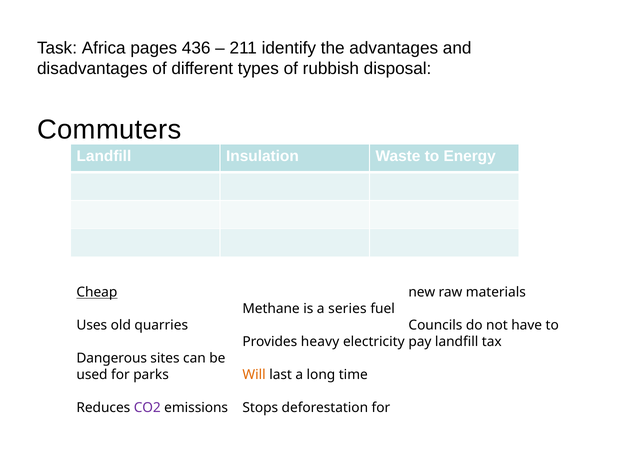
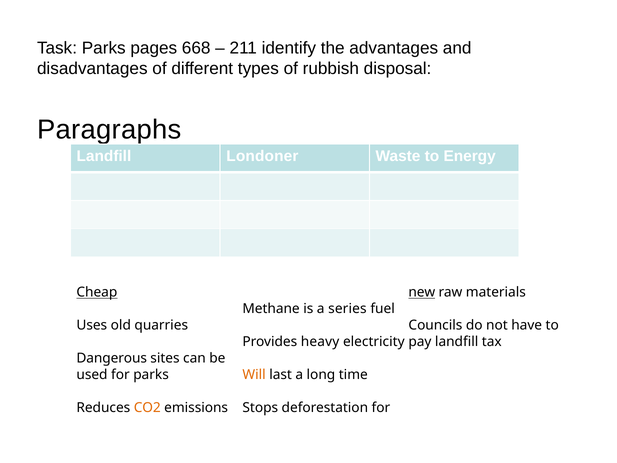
Task Africa: Africa -> Parks
436: 436 -> 668
Commuters: Commuters -> Paragraphs
Insulation: Insulation -> Londoner
new underline: none -> present
CO2 colour: purple -> orange
